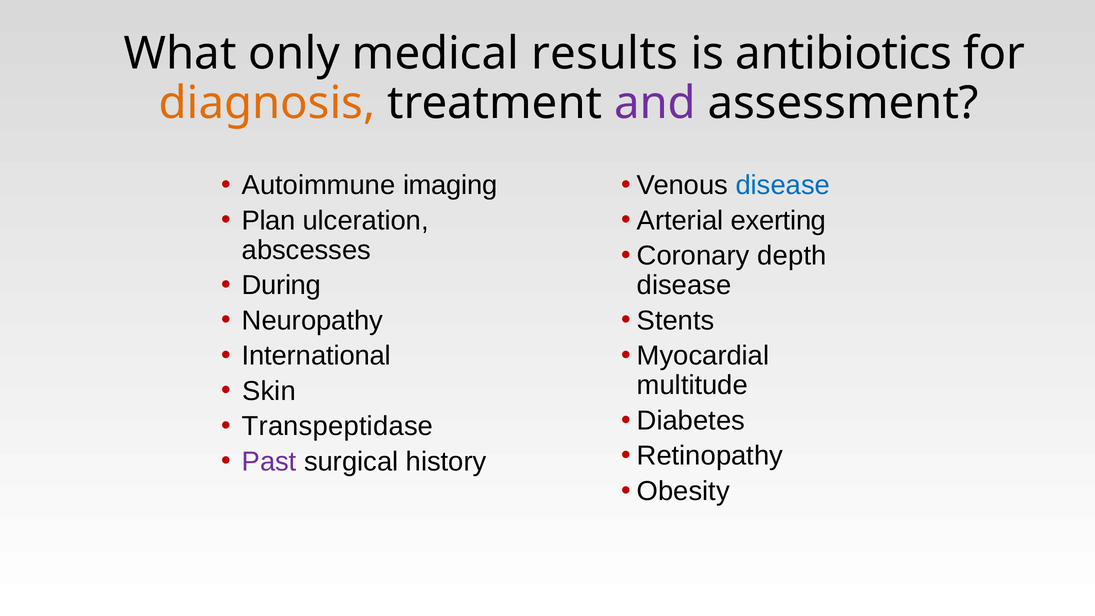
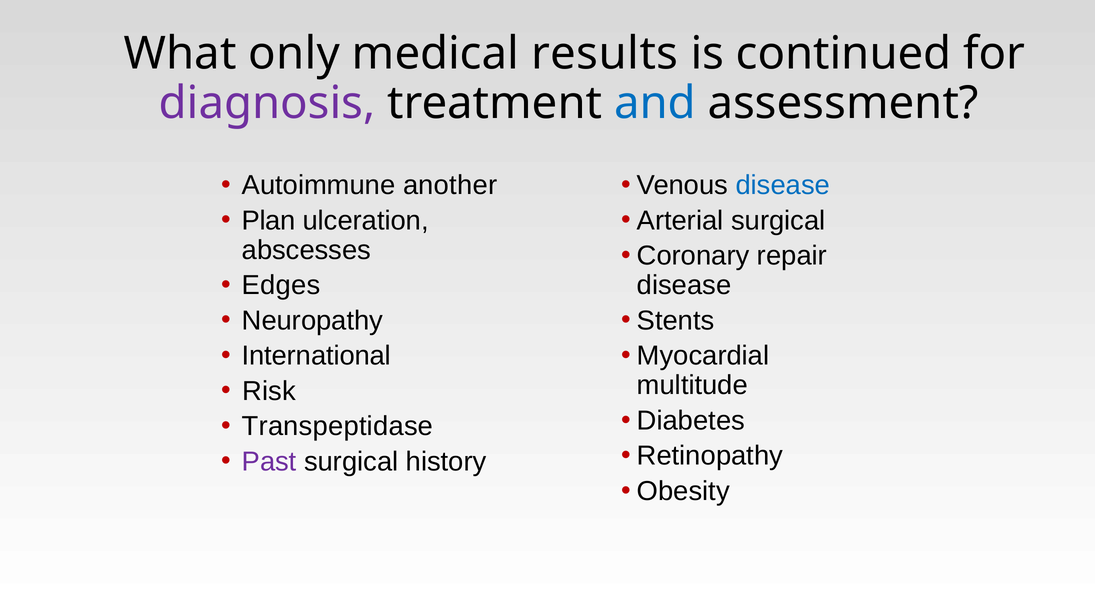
antibiotics: antibiotics -> continued
diagnosis colour: orange -> purple
and colour: purple -> blue
imaging: imaging -> another
Arterial exerting: exerting -> surgical
depth: depth -> repair
During: During -> Edges
Skin: Skin -> Risk
